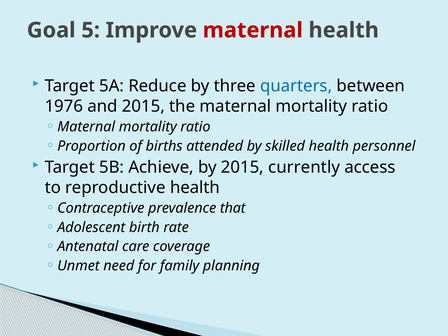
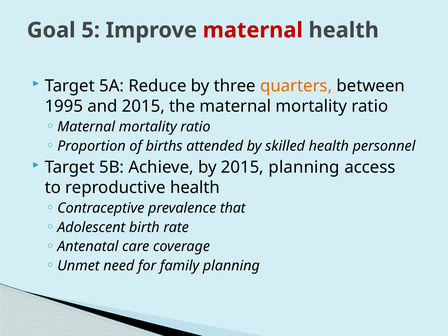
quarters colour: blue -> orange
1976: 1976 -> 1995
2015 currently: currently -> planning
